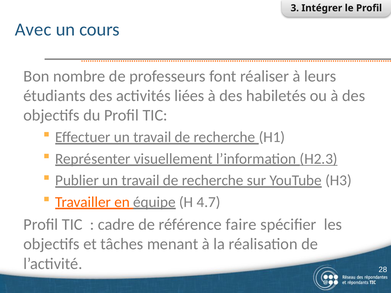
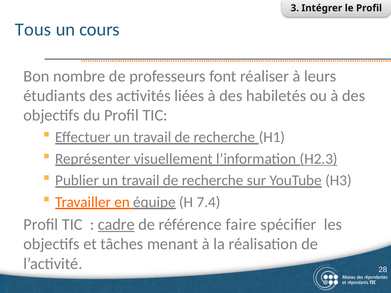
Avec: Avec -> Tous
4.7: 4.7 -> 7.4
cadre underline: none -> present
